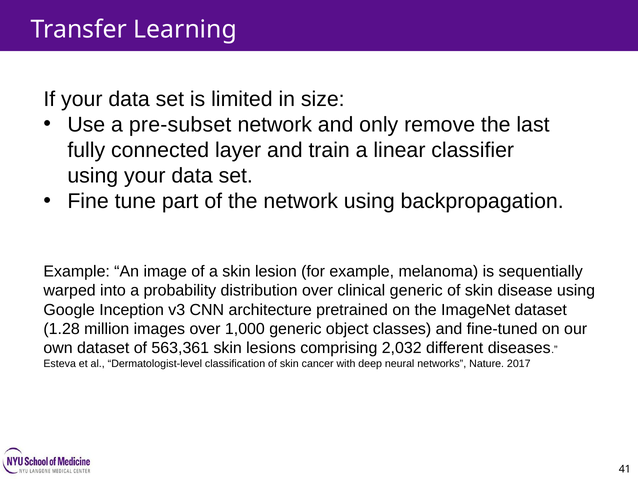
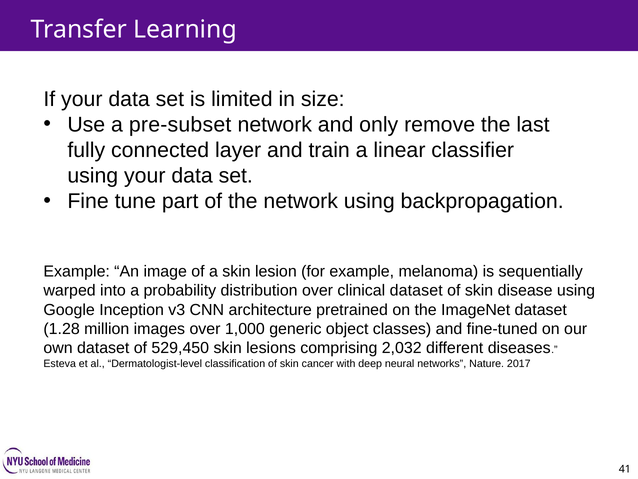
clinical generic: generic -> dataset
563,361: 563,361 -> 529,450
